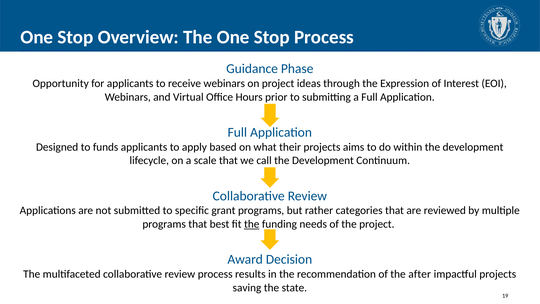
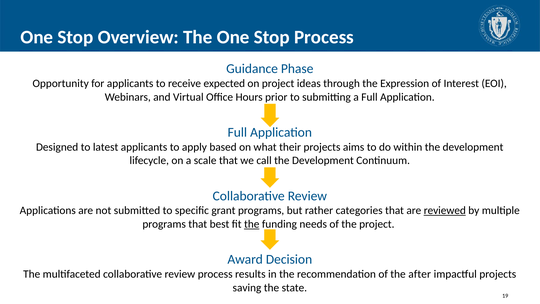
receive webinars: webinars -> expected
funds: funds -> latest
reviewed underline: none -> present
